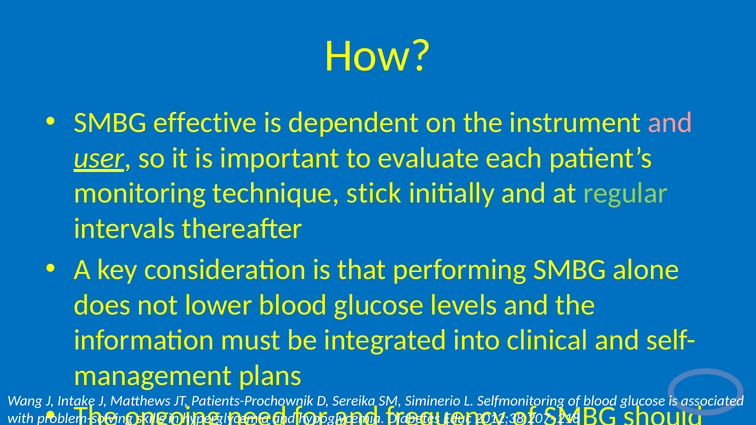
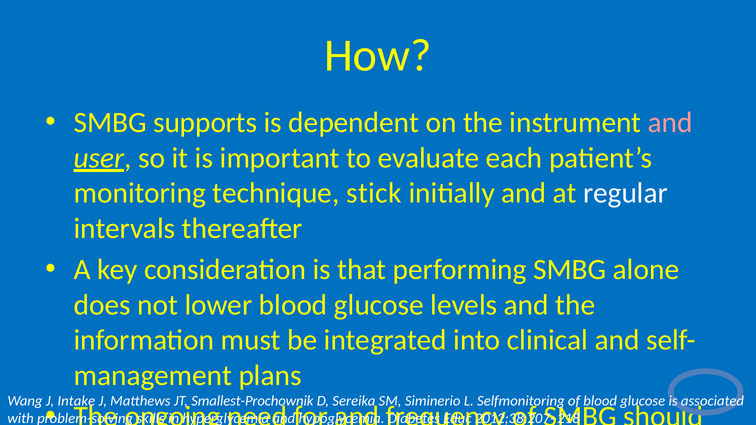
effective: effective -> supports
regular colour: light green -> white
Patients-Prochownik: Patients-Prochownik -> Smallest-Prochownik
